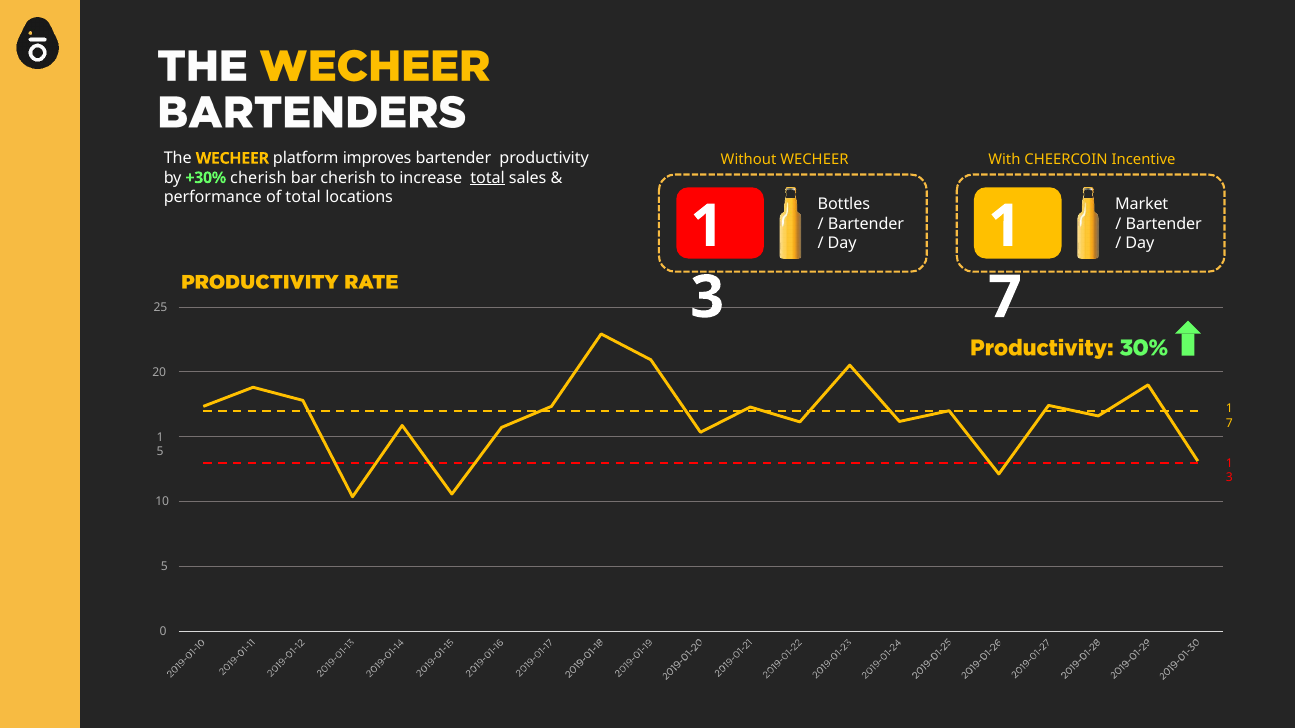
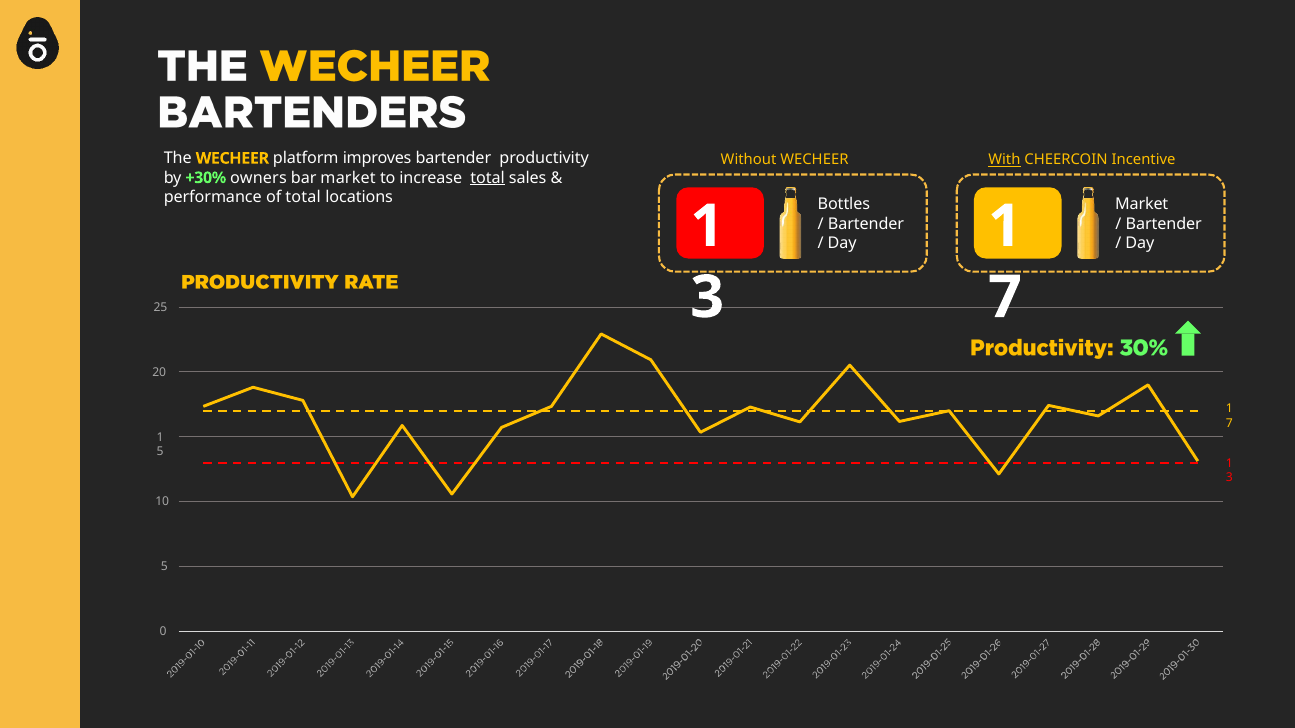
With underline: none -> present
+30% cherish: cherish -> owners
bar cherish: cherish -> market
